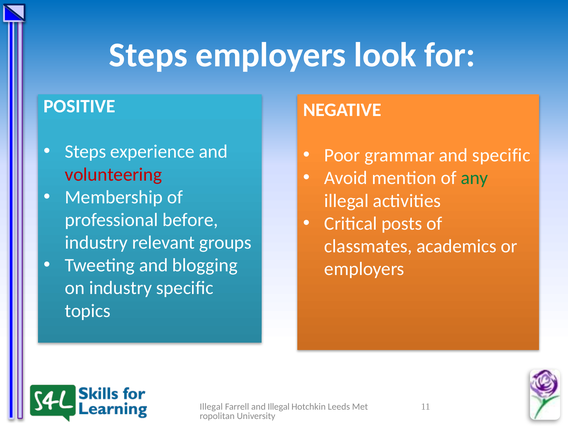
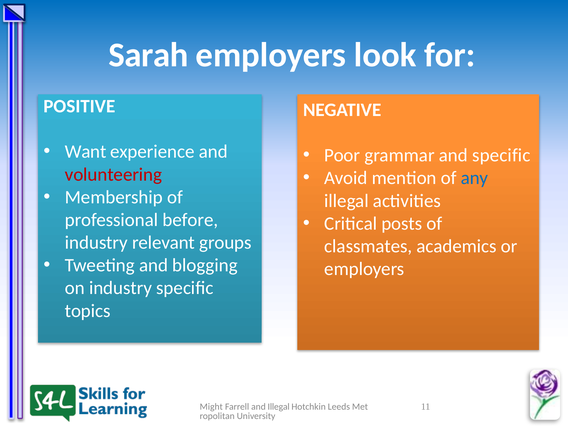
Steps at (148, 55): Steps -> Sarah
Steps at (86, 152): Steps -> Want
any colour: green -> blue
Illegal at (211, 407): Illegal -> Might
